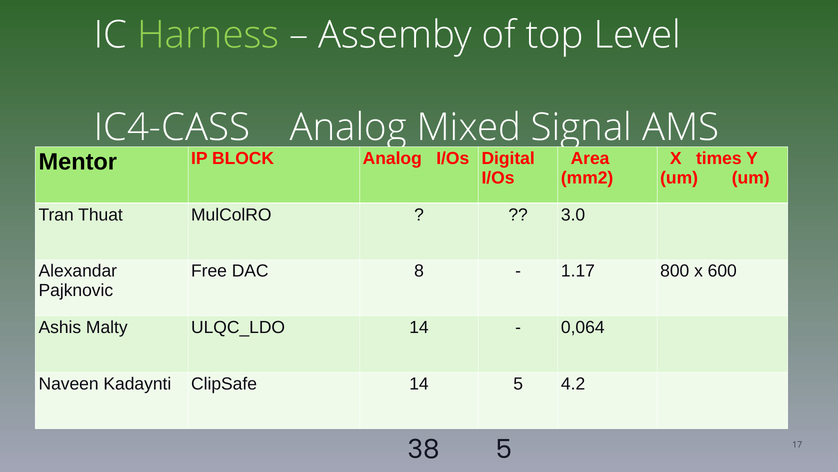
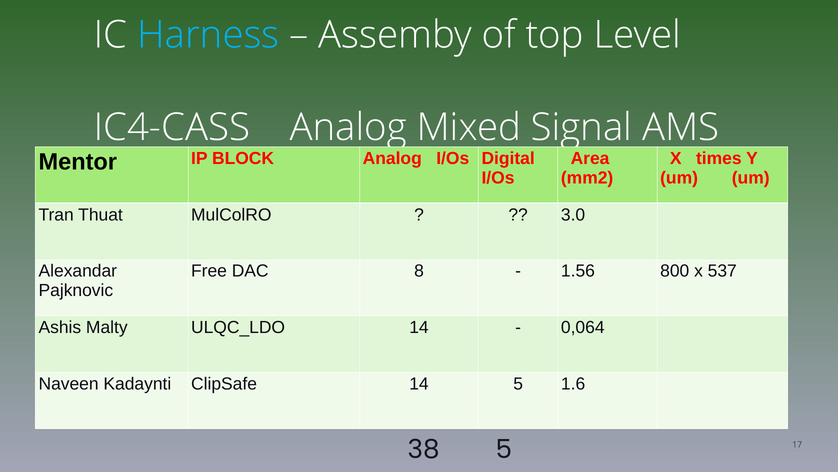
Harness colour: light green -> light blue
1.17: 1.17 -> 1.56
600: 600 -> 537
4.2: 4.2 -> 1.6
